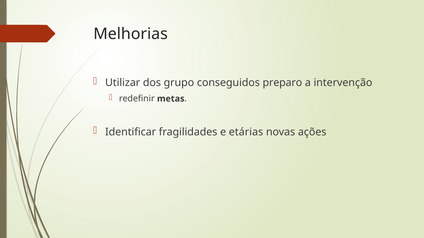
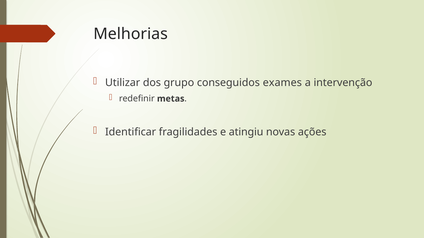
preparo: preparo -> exames
etárias: etárias -> atingiu
